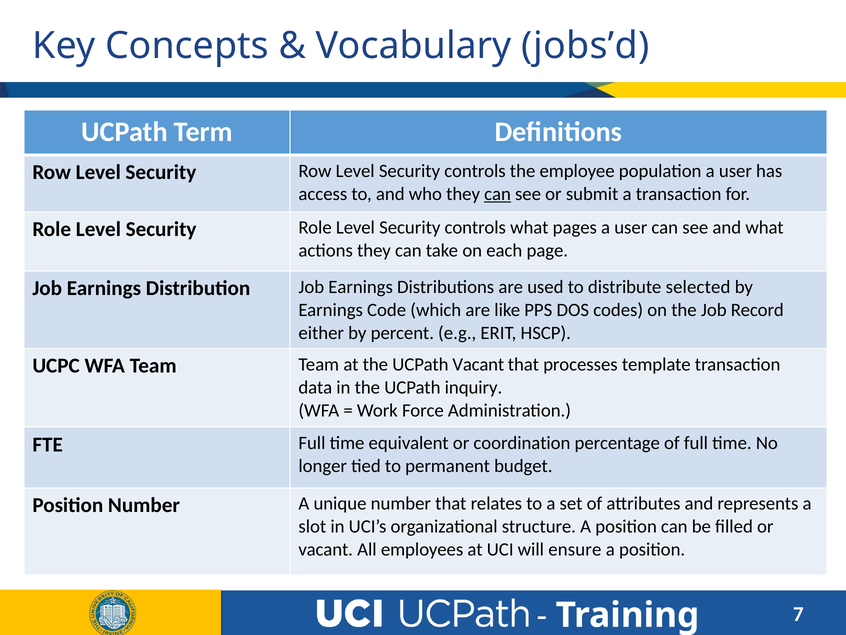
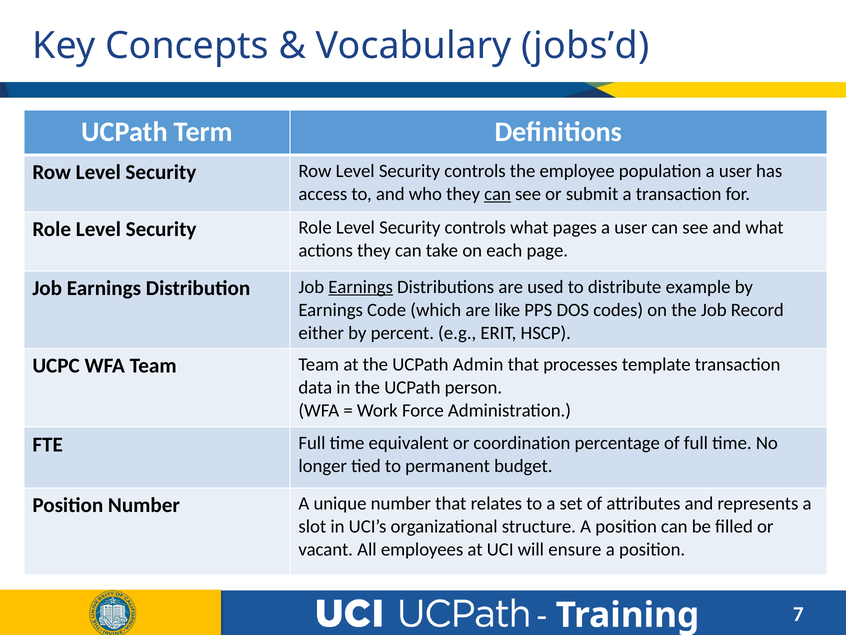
Earnings at (361, 287) underline: none -> present
selected: selected -> example
UCPath Vacant: Vacant -> Admin
inquiry: inquiry -> person
